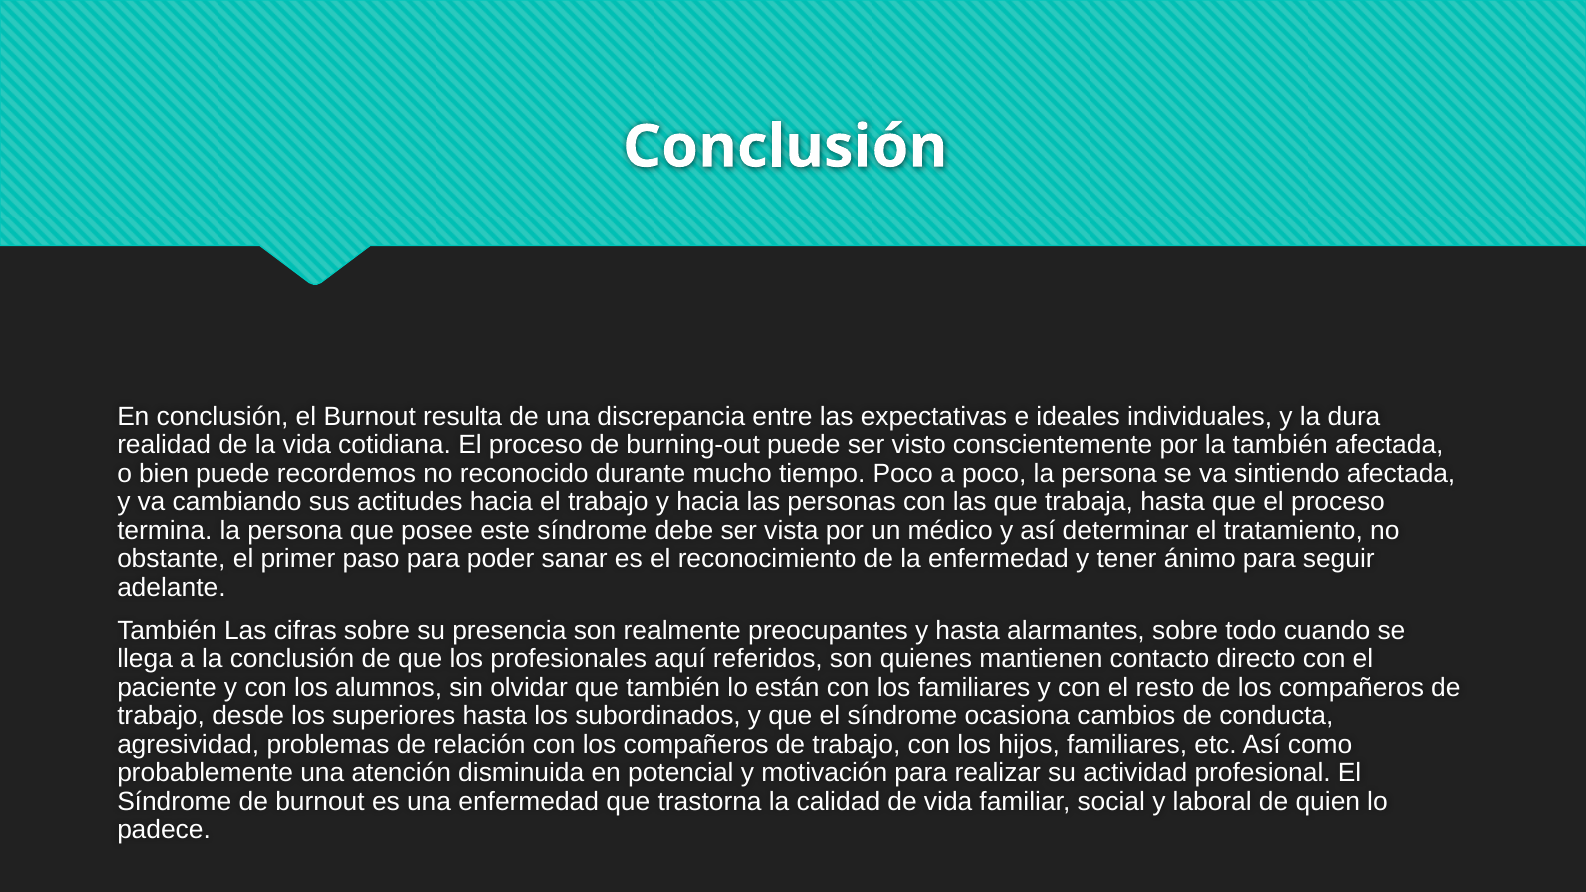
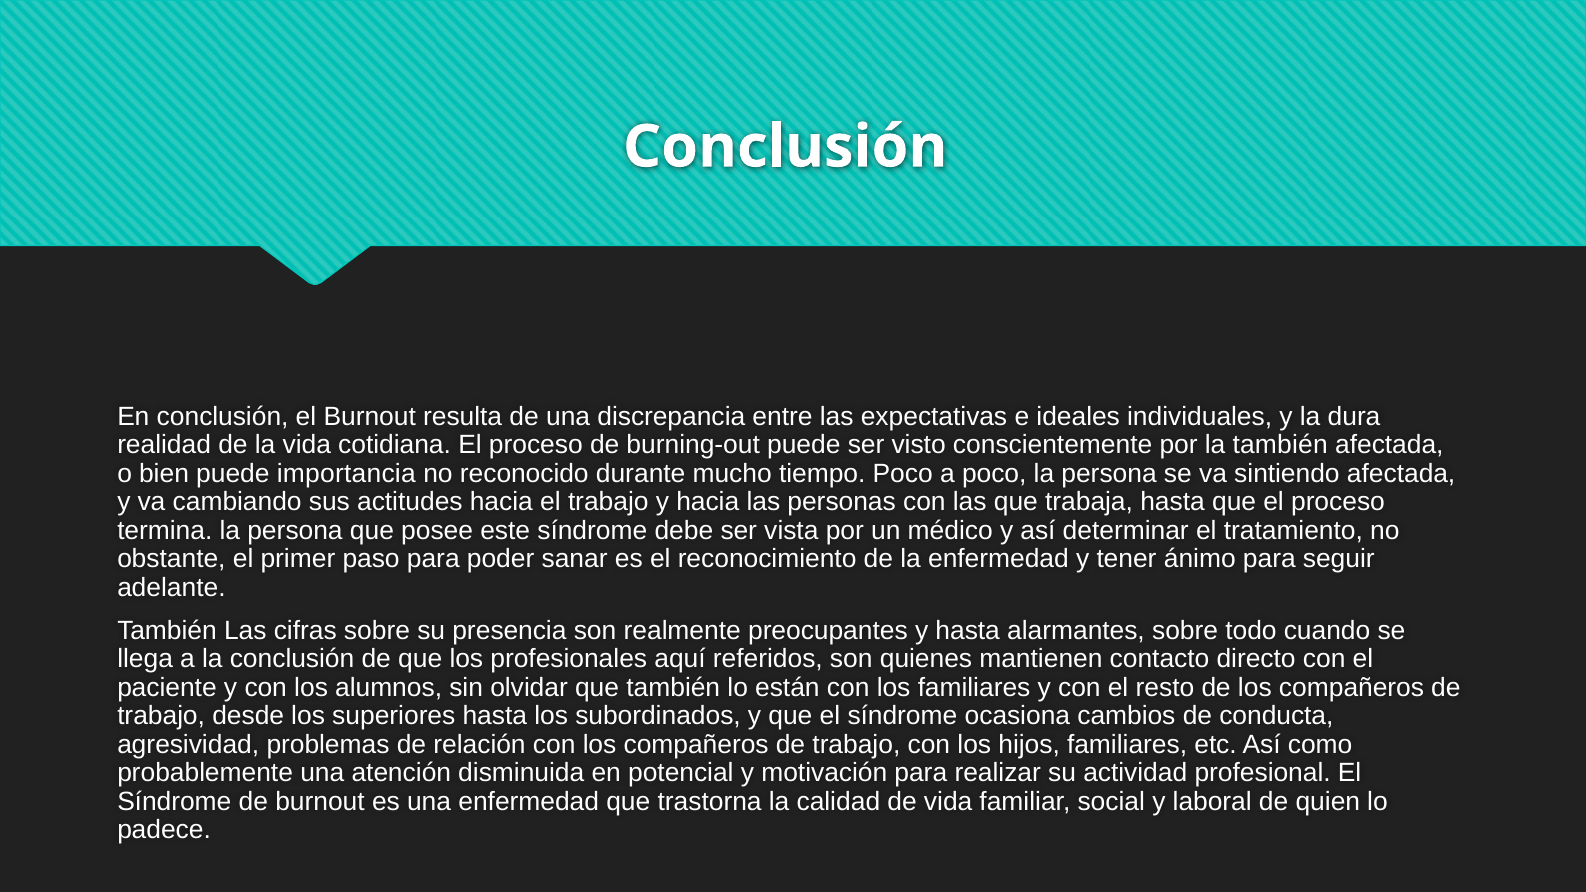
recordemos: recordemos -> importancia
